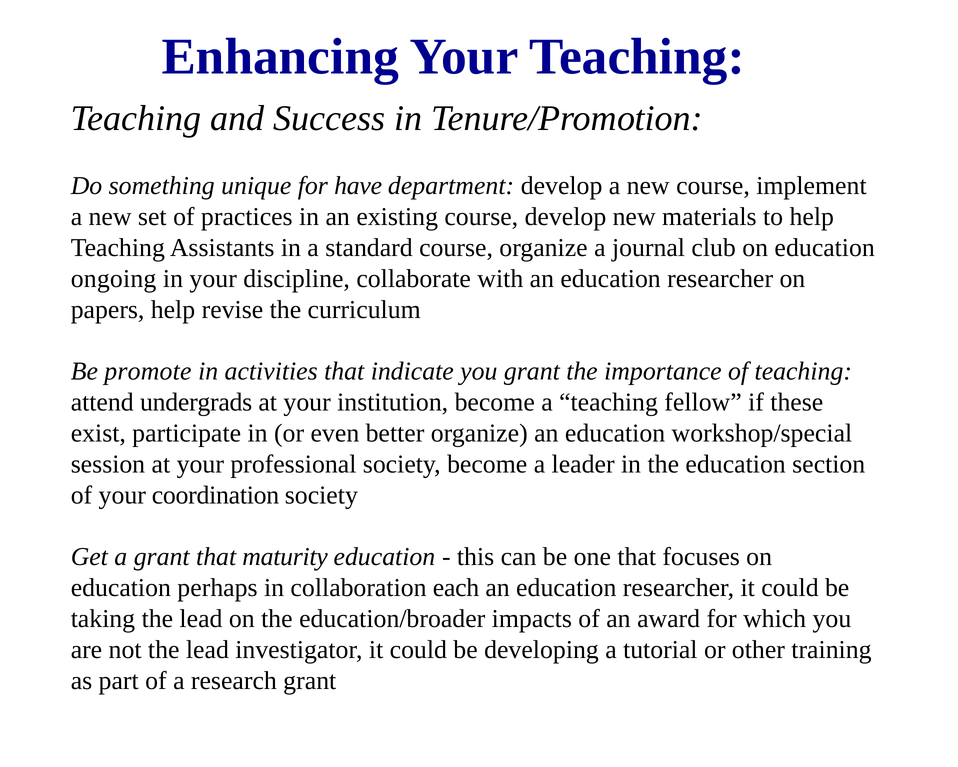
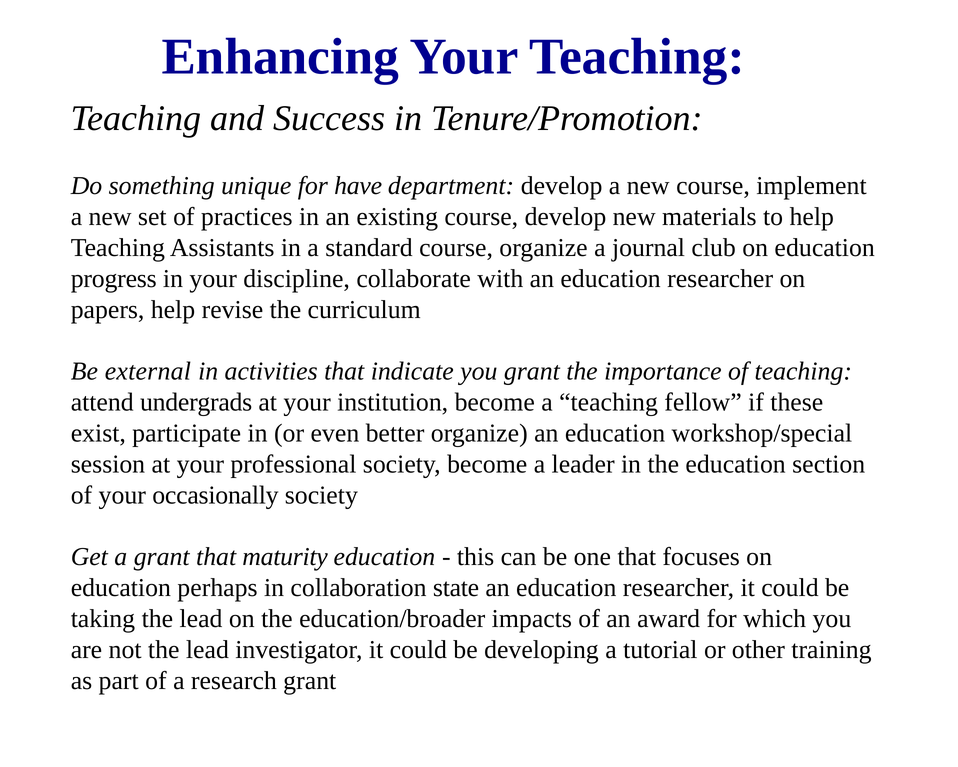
ongoing: ongoing -> progress
promote: promote -> external
coordination: coordination -> occasionally
each: each -> state
